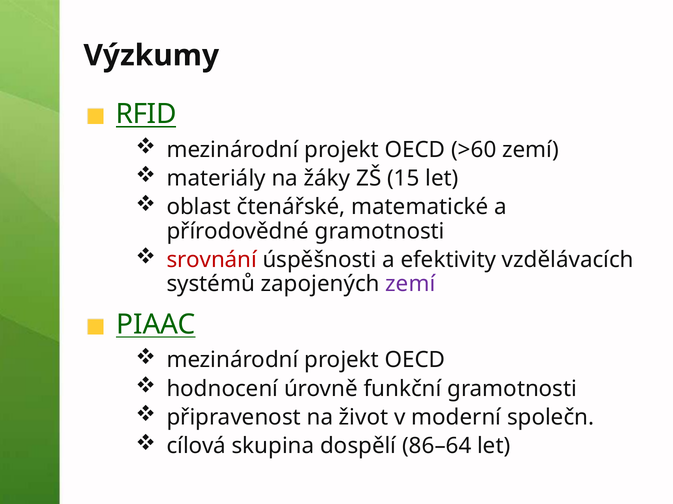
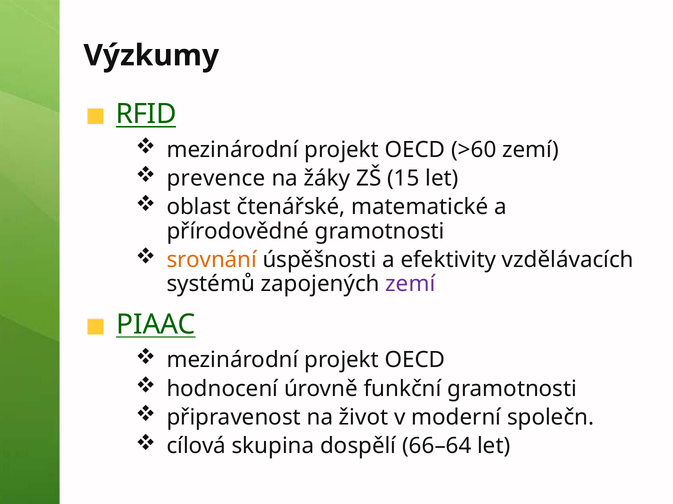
materiály: materiály -> prevence
srovnání colour: red -> orange
86–64: 86–64 -> 66–64
